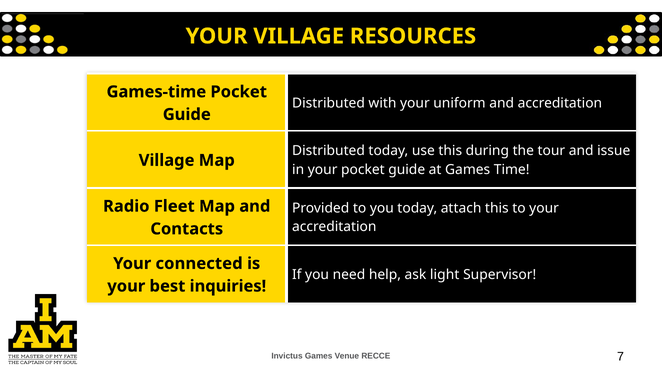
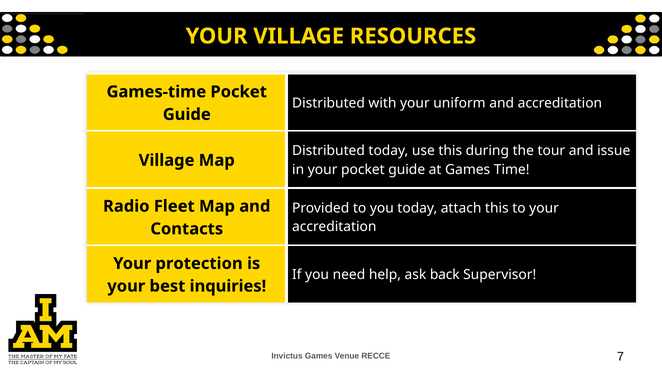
connected: connected -> protection
light: light -> back
